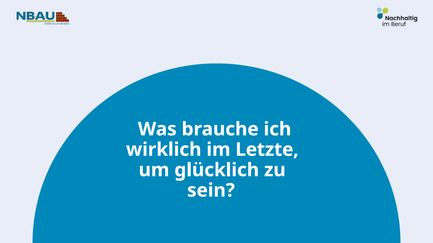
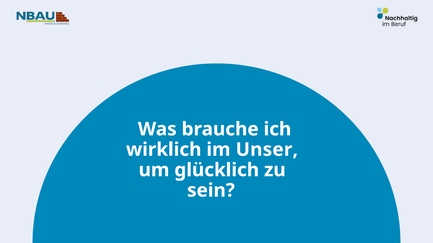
Letzte: Letzte -> Unser
